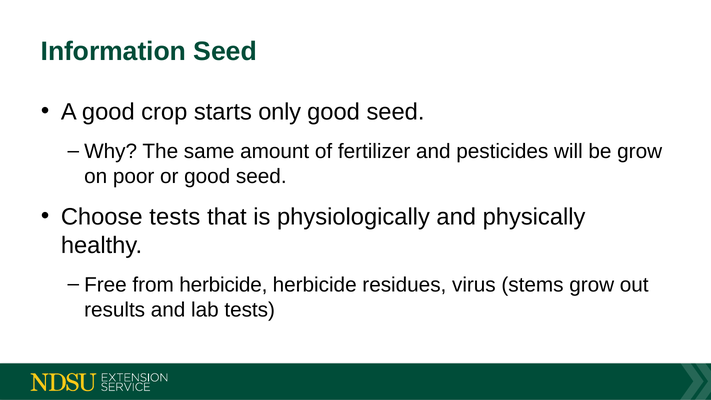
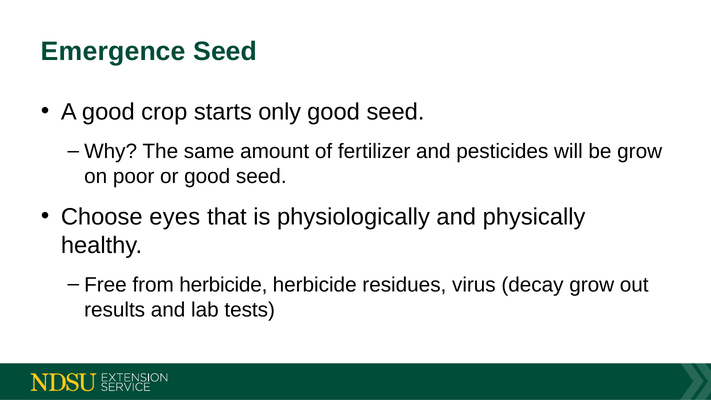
Information: Information -> Emergence
Choose tests: tests -> eyes
stems: stems -> decay
